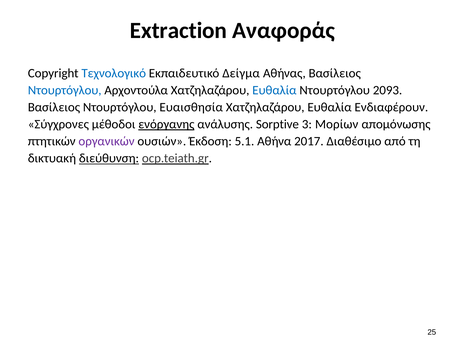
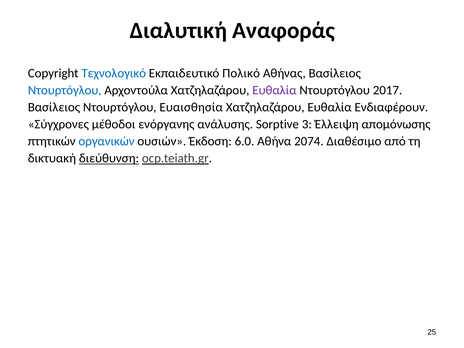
Extraction: Extraction -> Διαλυτική
Δείγμα: Δείγμα -> Πολικό
Ευθαλία at (274, 90) colour: blue -> purple
2093: 2093 -> 2017
ενόργανης underline: present -> none
Μορίων: Μορίων -> Έλλειψη
οργανικών colour: purple -> blue
5.1: 5.1 -> 6.0
2017: 2017 -> 2074
